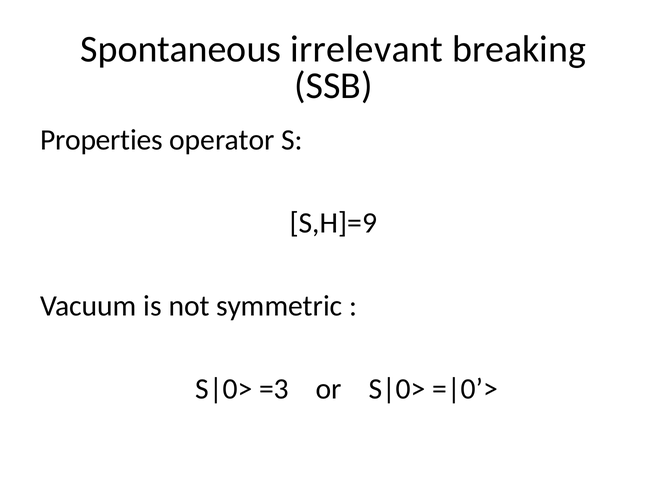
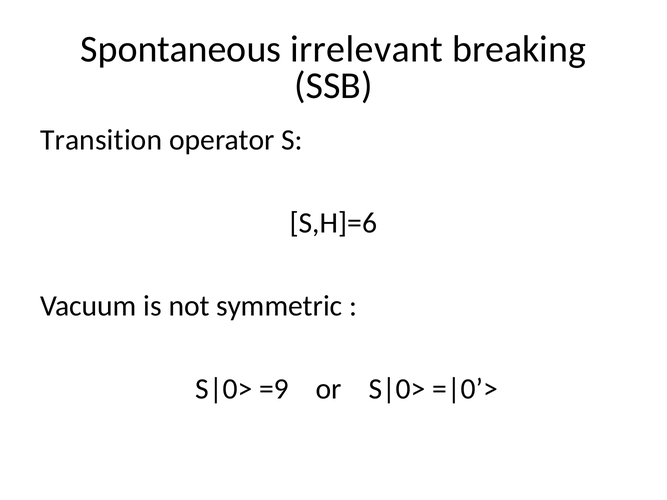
Properties: Properties -> Transition
S,H]=9: S,H]=9 -> S,H]=6
=3: =3 -> =9
